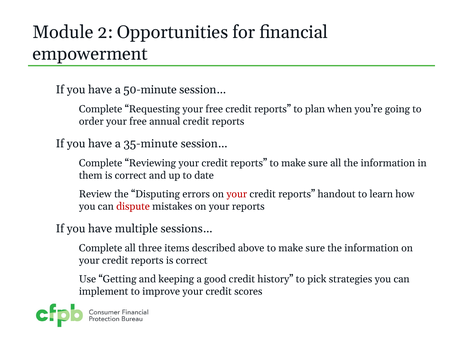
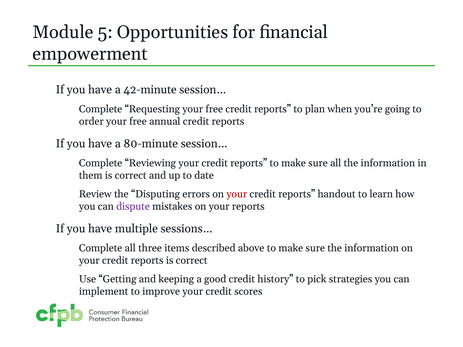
2: 2 -> 5
50-minute: 50-minute -> 42-minute
35-minute: 35-minute -> 80-minute
dispute colour: red -> purple
